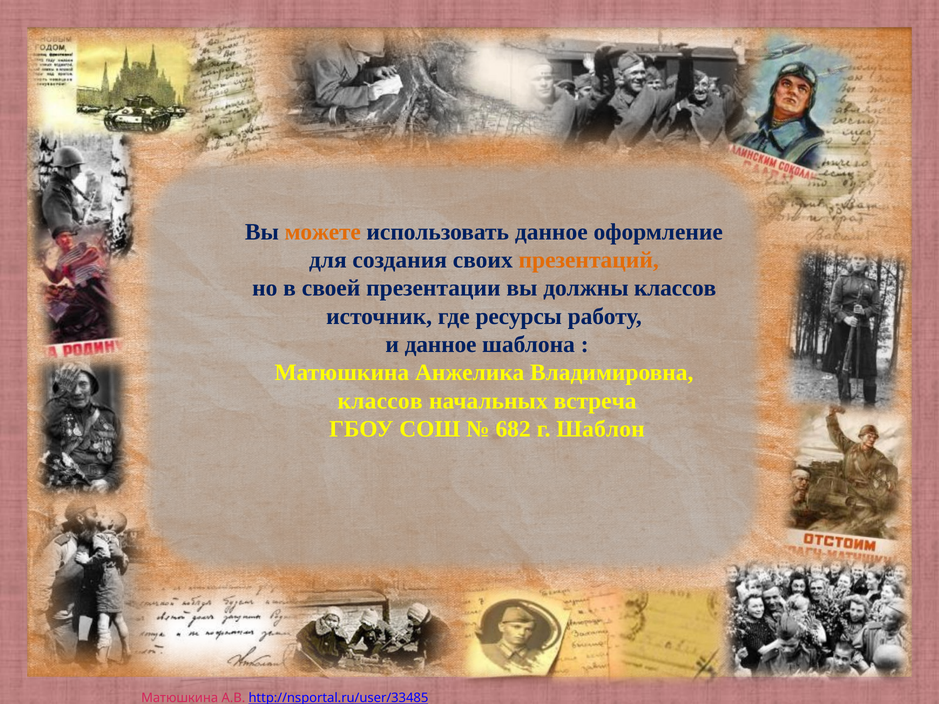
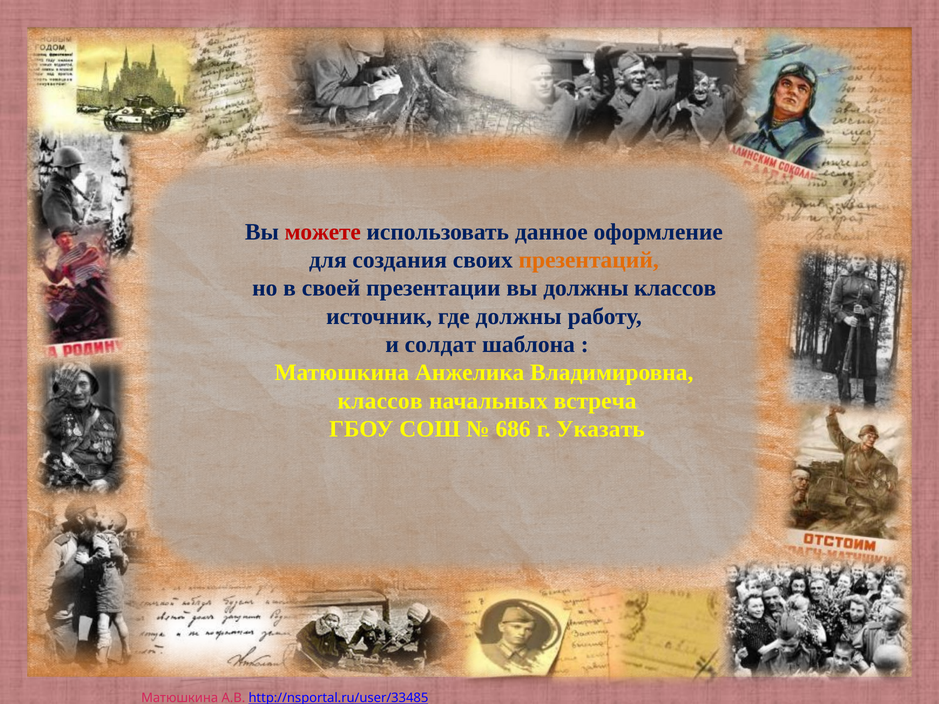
можете colour: orange -> red
где ресурсы: ресурсы -> должны
и данное: данное -> солдат
682: 682 -> 686
Шаблон: Шаблон -> Указать
